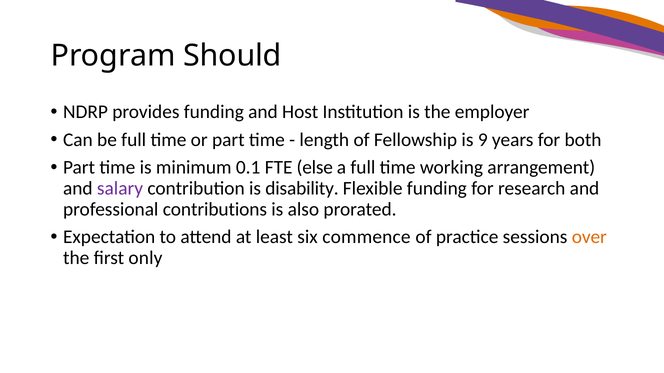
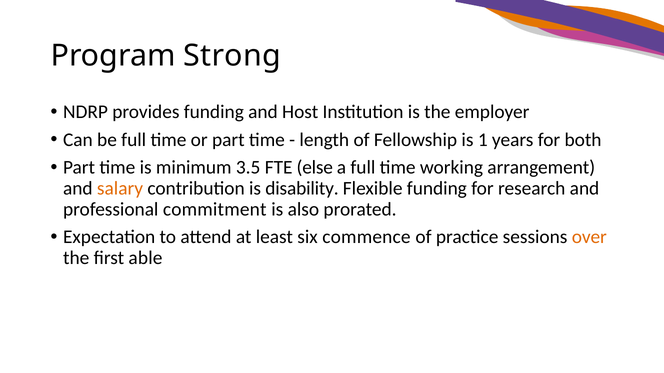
Should: Should -> Strong
9: 9 -> 1
0.1: 0.1 -> 3.5
salary colour: purple -> orange
contributions: contributions -> commitment
only: only -> able
